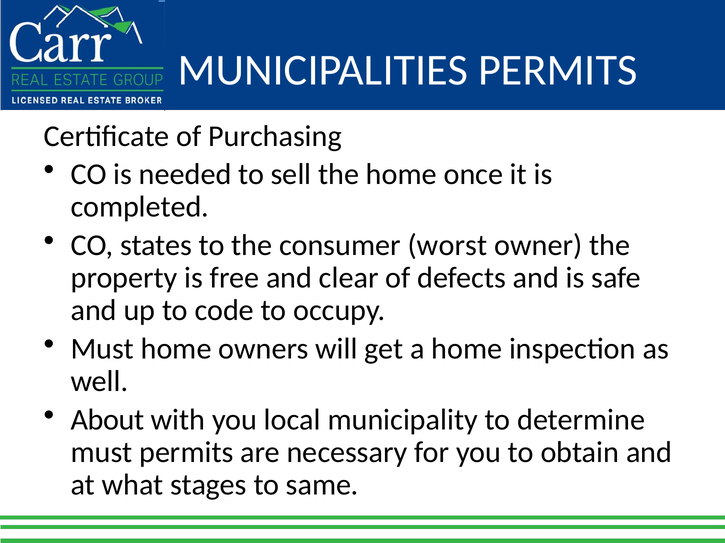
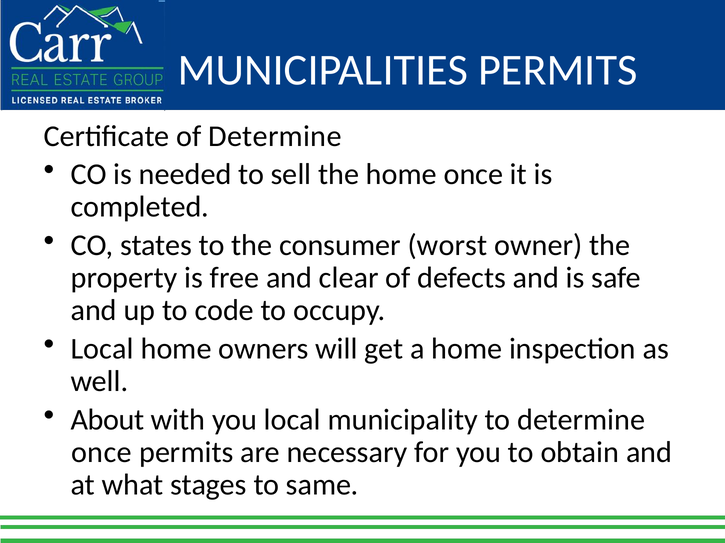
of Purchasing: Purchasing -> Determine
Must at (102, 349): Must -> Local
must at (102, 453): must -> once
